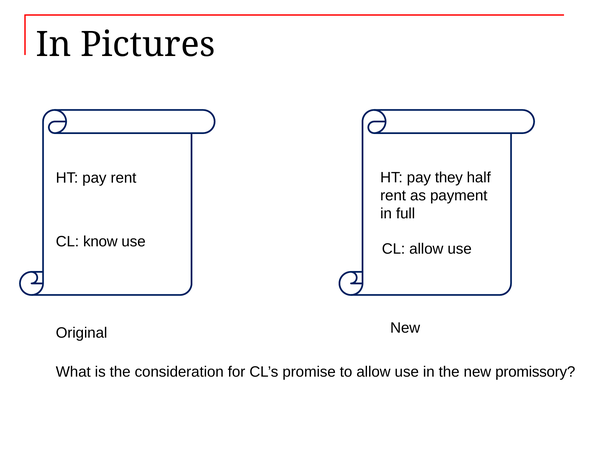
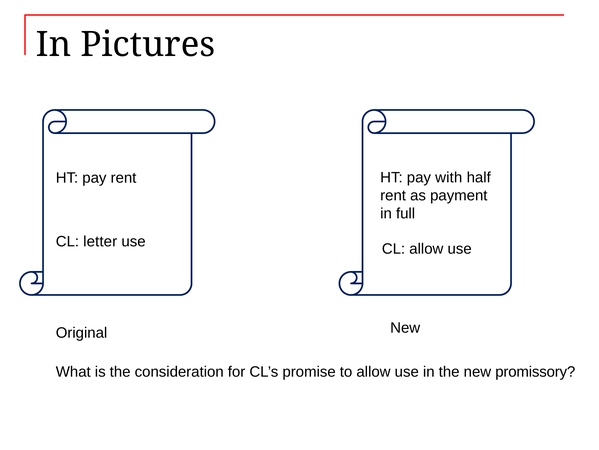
they: they -> with
know: know -> letter
